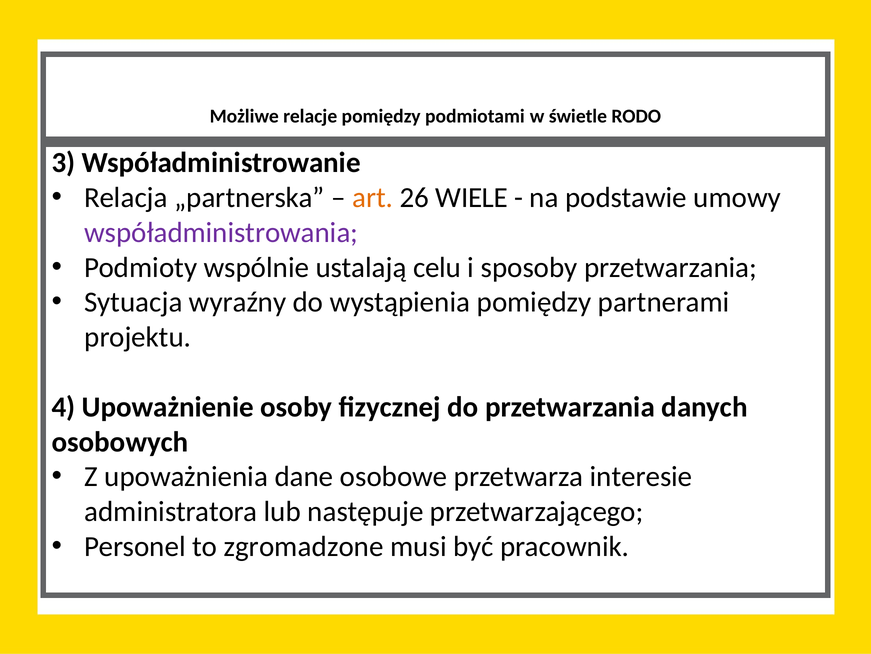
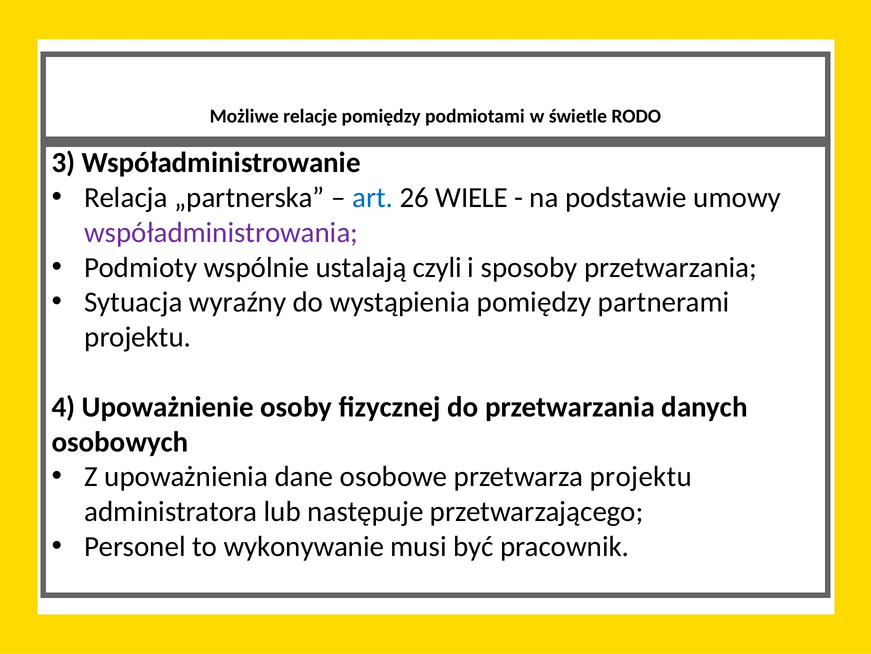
art colour: orange -> blue
celu: celu -> czyli
przetwarza interesie: interesie -> projektu
zgromadzone: zgromadzone -> wykonywanie
